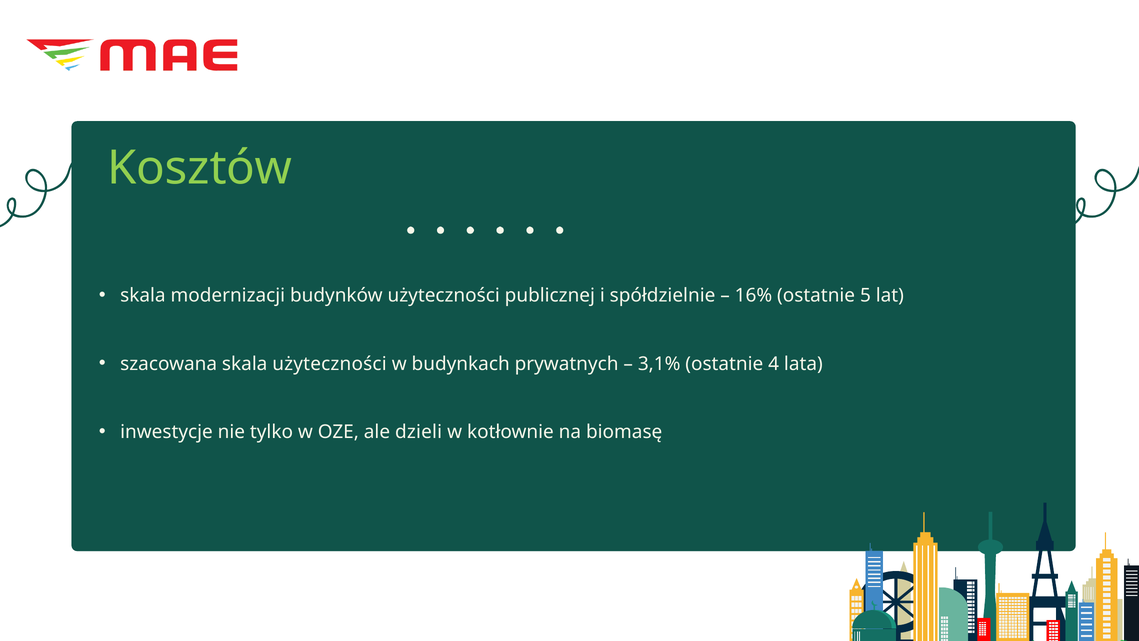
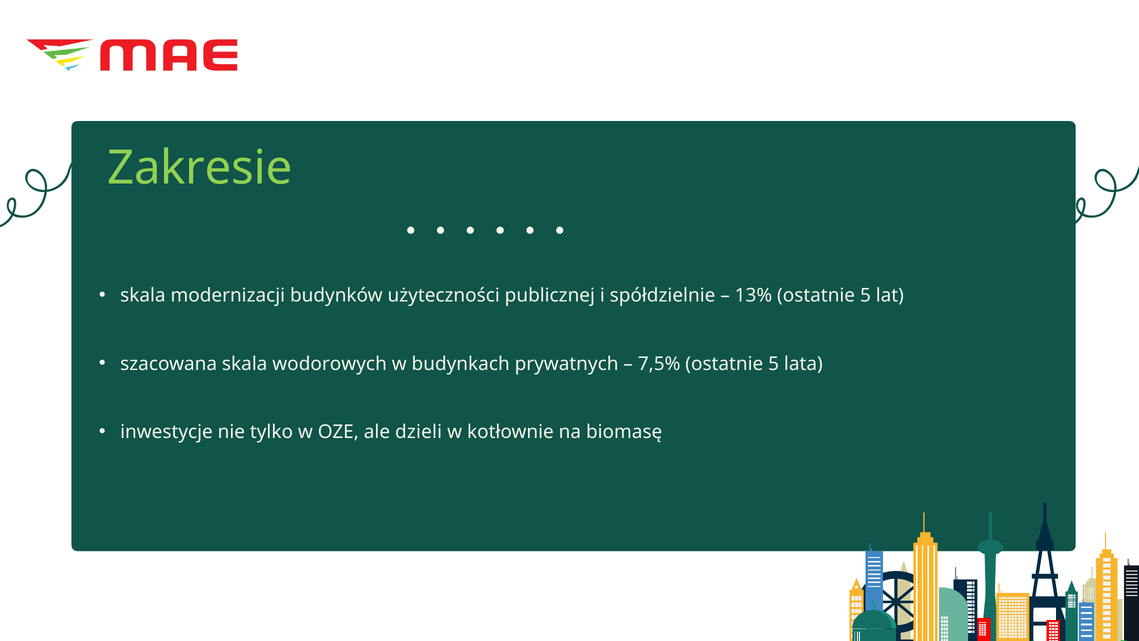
Kosztów: Kosztów -> Zakresie
16%: 16% -> 13%
skala użyteczności: użyteczności -> wodorowych
3,1%: 3,1% -> 7,5%
4 at (774, 364): 4 -> 5
